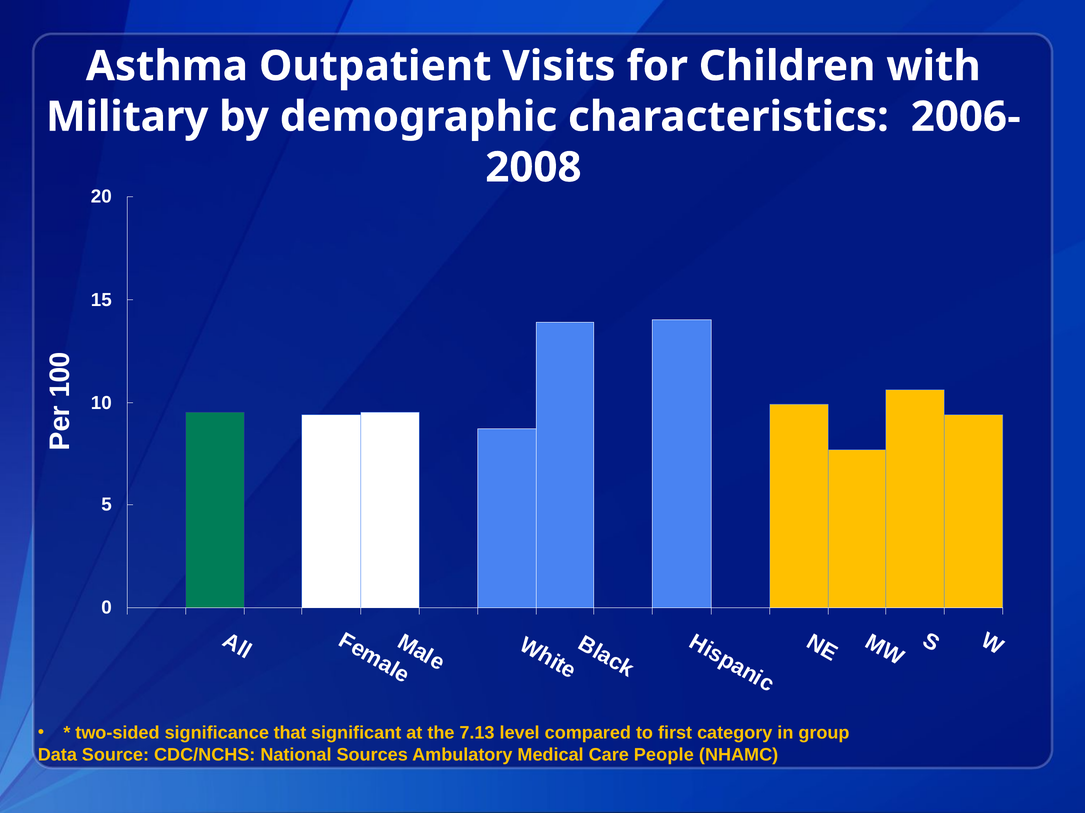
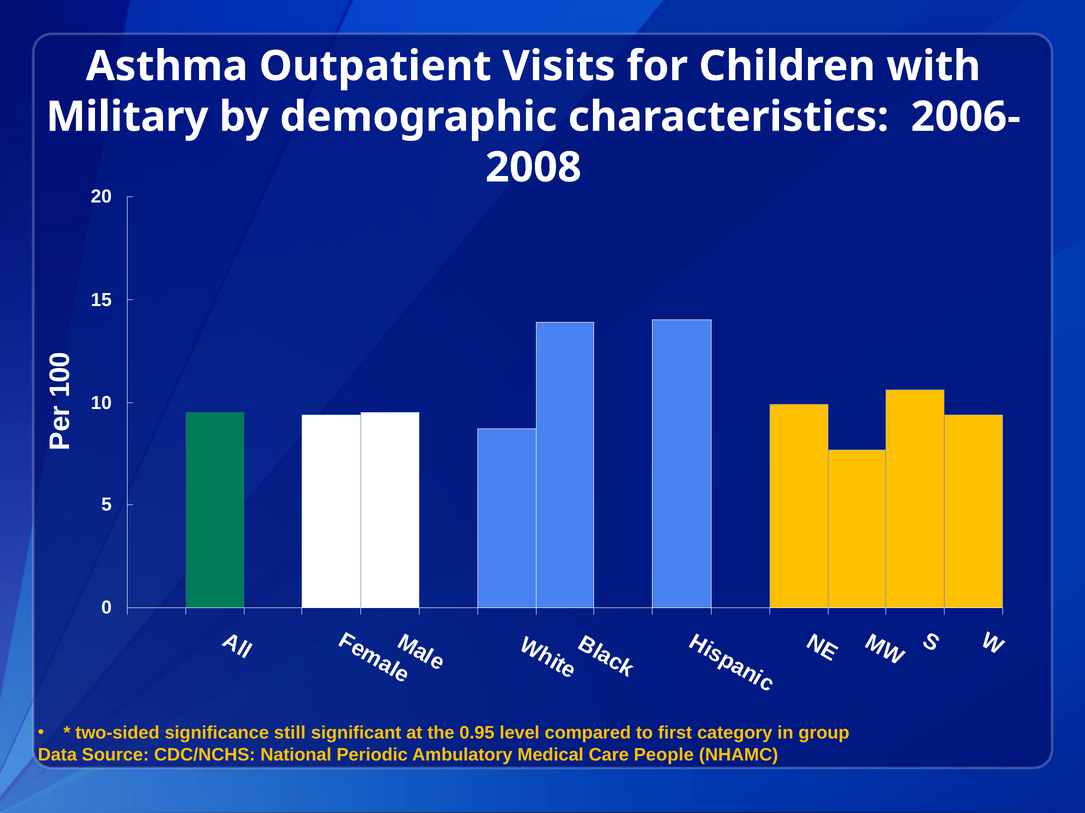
that: that -> still
7.13: 7.13 -> 0.95
Sources: Sources -> Periodic
